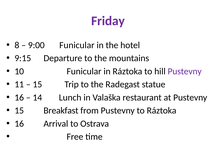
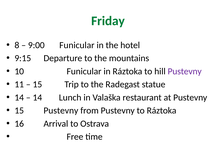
Friday colour: purple -> green
16 at (19, 97): 16 -> 14
15 Breakfast: Breakfast -> Pustevny
